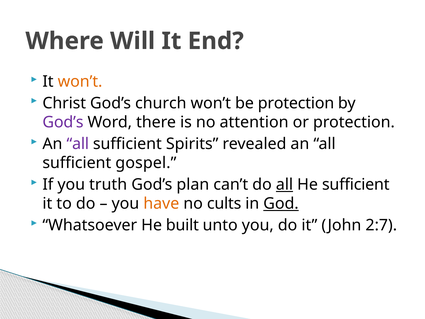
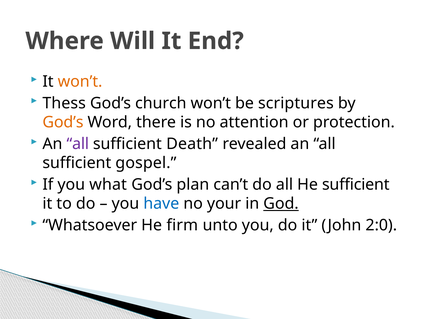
Christ: Christ -> Thess
be protection: protection -> scriptures
God’s at (63, 122) colour: purple -> orange
Spirits: Spirits -> Death
truth: truth -> what
all at (284, 184) underline: present -> none
have colour: orange -> blue
cults: cults -> your
built: built -> firm
2:7: 2:7 -> 2:0
